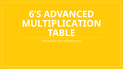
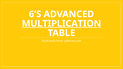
MULTIPLICATION underline: none -> present
